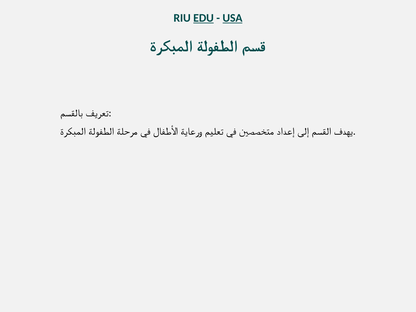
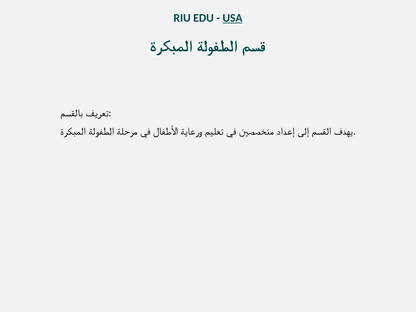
EDU underline: present -> none
